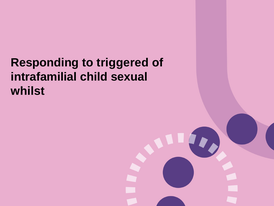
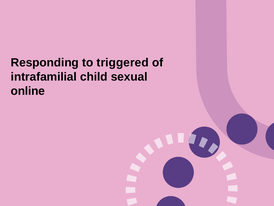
whilst: whilst -> online
